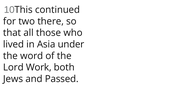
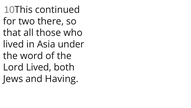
Lord Work: Work -> Lived
Passed: Passed -> Having
